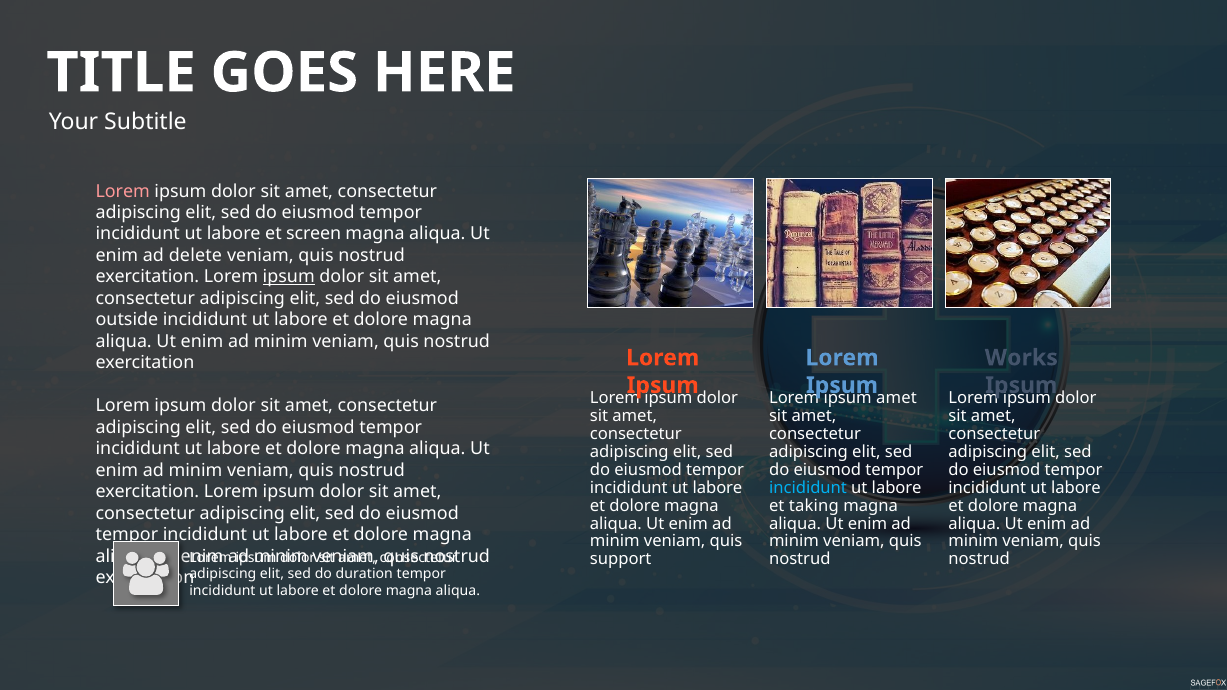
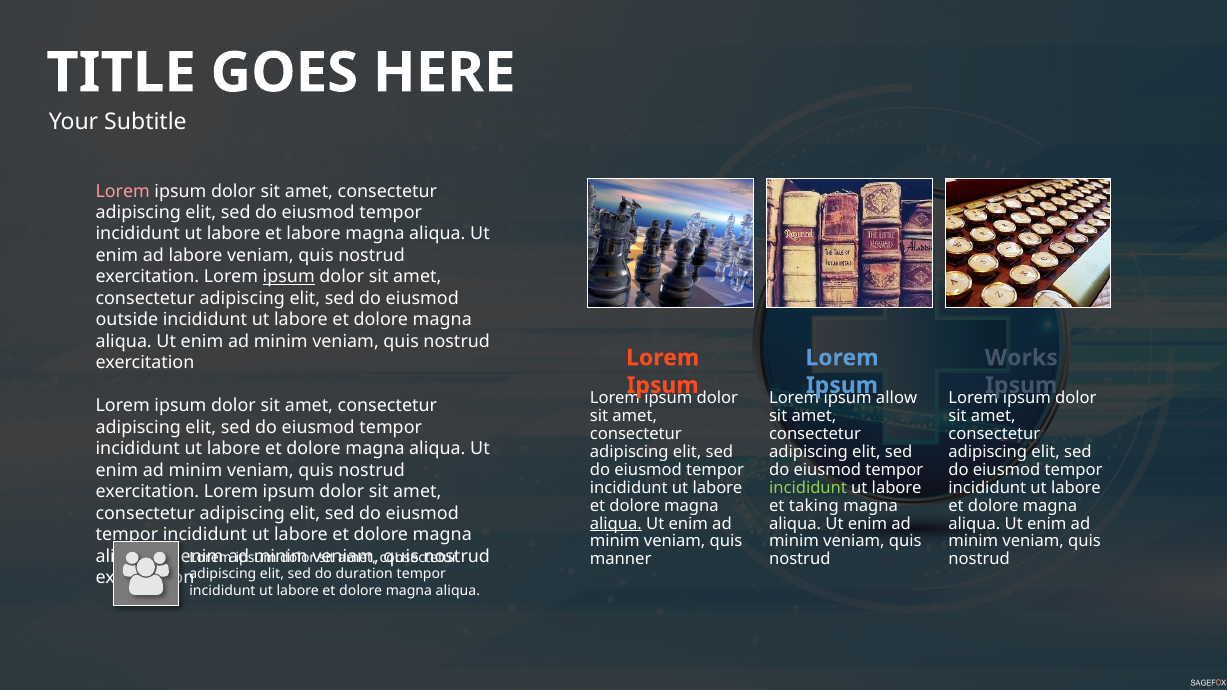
et screen: screen -> labore
ad delete: delete -> labore
amet at (897, 398): amet -> allow
incididunt at (808, 488) colour: light blue -> light green
aliqua at (616, 524) underline: none -> present
support: support -> manner
